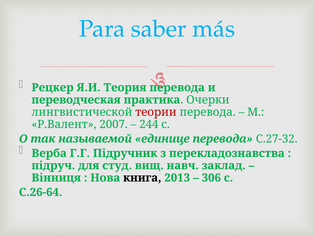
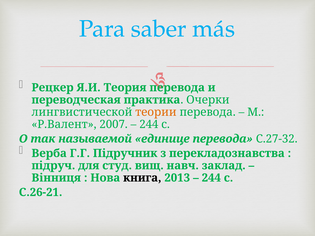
теории colour: red -> orange
306 at (211, 178): 306 -> 244
С.26-64: С.26-64 -> С.26-21
